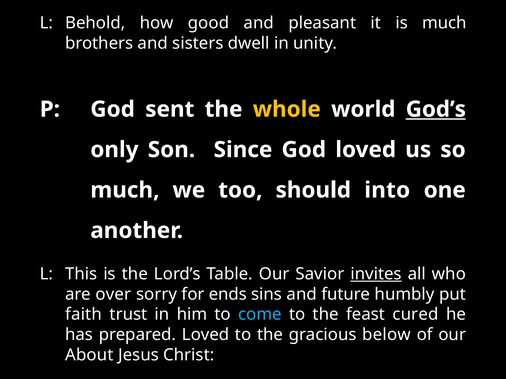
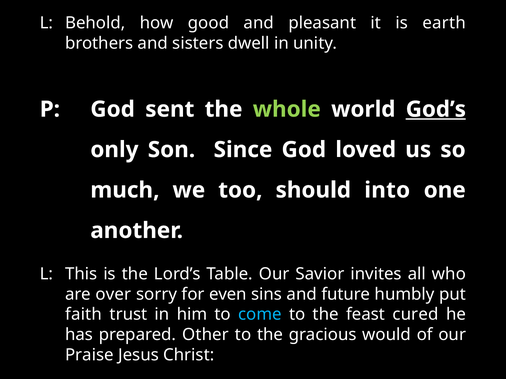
is much: much -> earth
whole colour: yellow -> light green
invites underline: present -> none
ends: ends -> even
prepared Loved: Loved -> Other
below: below -> would
About: About -> Praise
